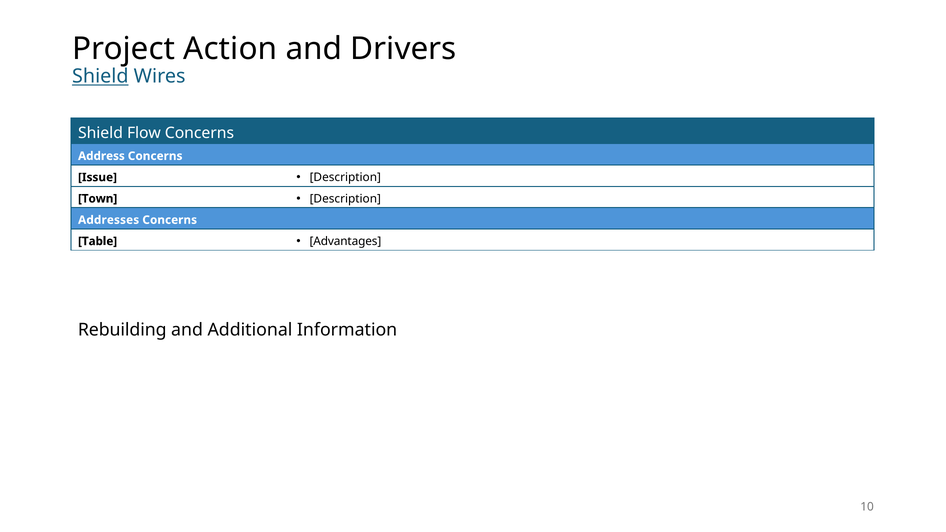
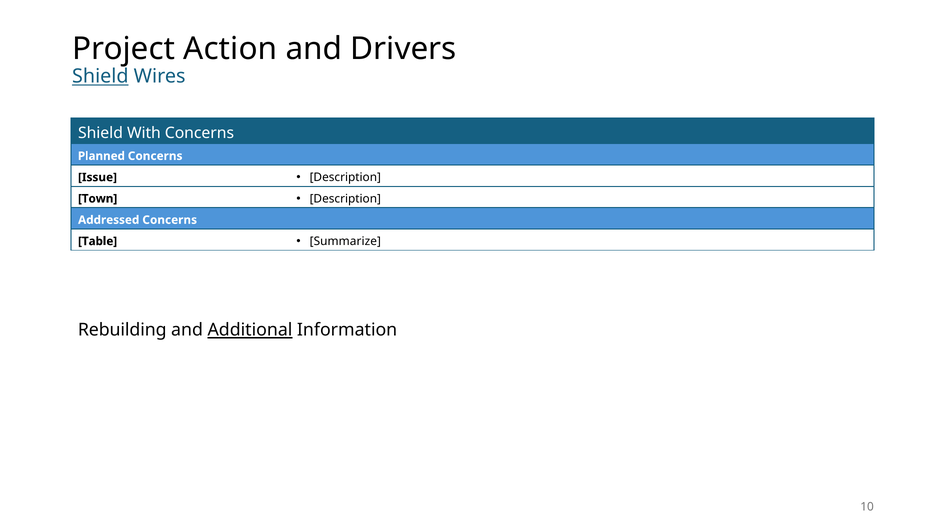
Flow: Flow -> With
Address: Address -> Planned
Addresses: Addresses -> Addressed
Advantages: Advantages -> Summarize
Additional underline: none -> present
